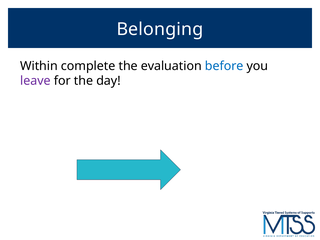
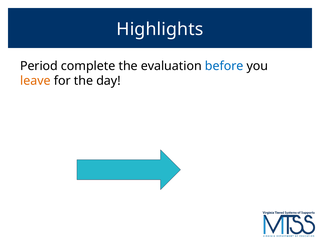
Belonging: Belonging -> Highlights
Within: Within -> Period
leave colour: purple -> orange
